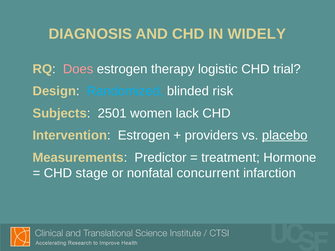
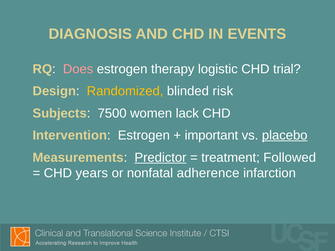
WIDELY: WIDELY -> EVENTS
Randomized colour: light blue -> yellow
2501: 2501 -> 7500
providers: providers -> important
Predictor underline: none -> present
Hormone: Hormone -> Followed
stage: stage -> years
concurrent: concurrent -> adherence
